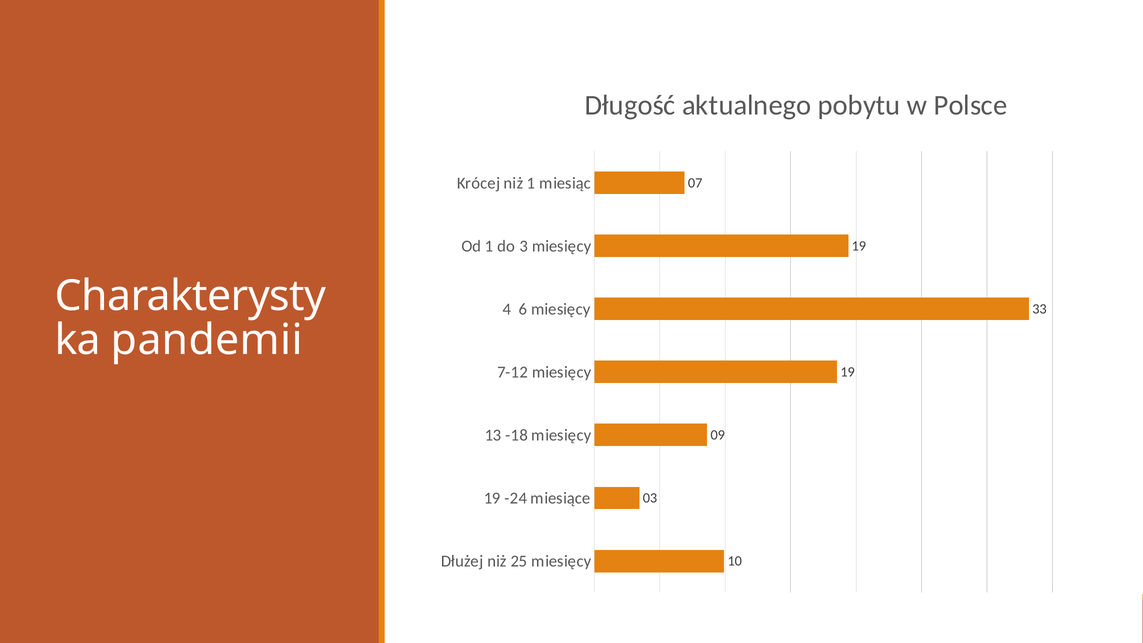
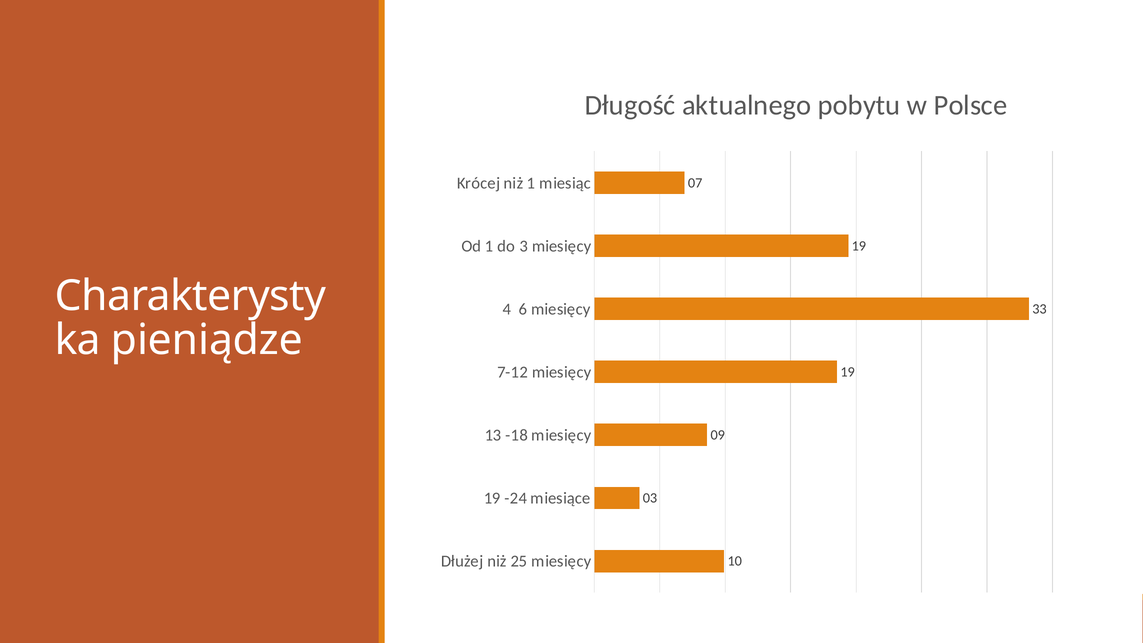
pandemii: pandemii -> pieniądze
